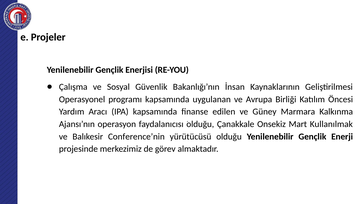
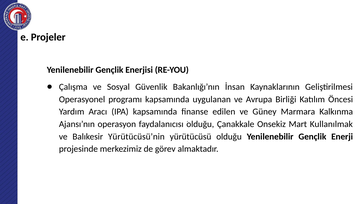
Conference’nin: Conference’nin -> Yürütücüsü’nin
